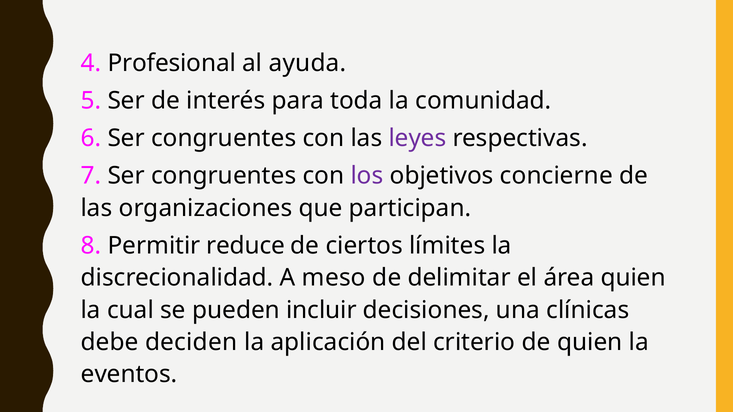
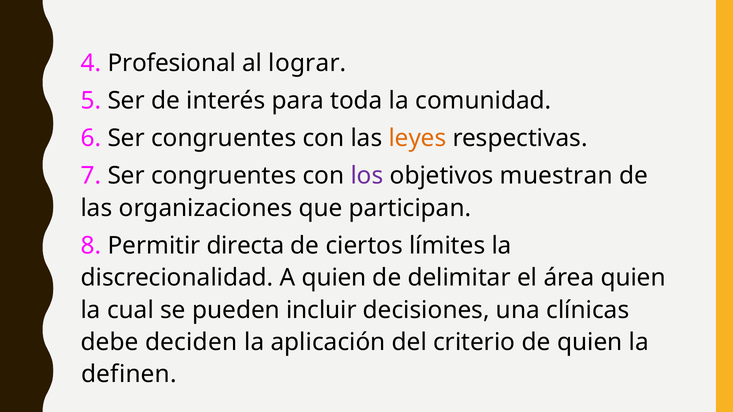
ayuda: ayuda -> lograr
leyes colour: purple -> orange
concierne: concierne -> muestran
reduce: reduce -> directa
A meso: meso -> quien
eventos: eventos -> definen
